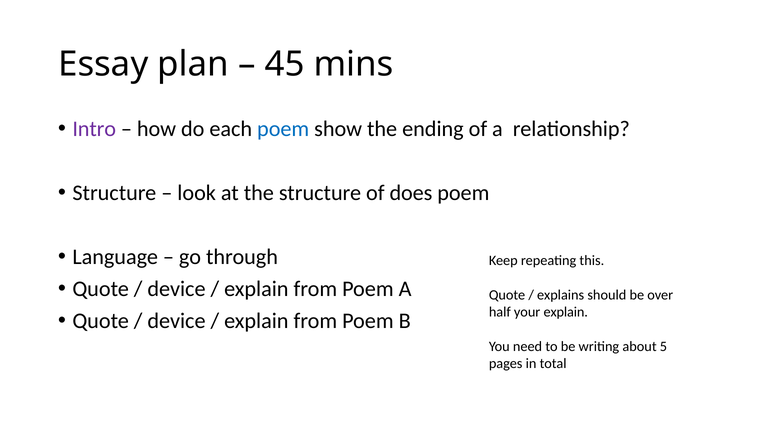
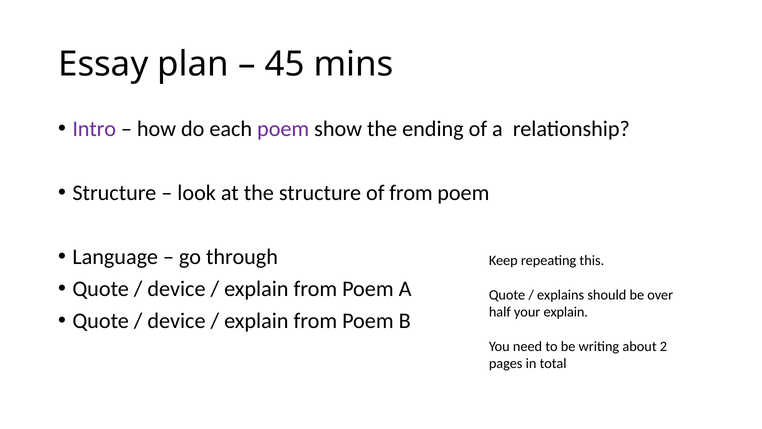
poem at (283, 129) colour: blue -> purple
of does: does -> from
5: 5 -> 2
